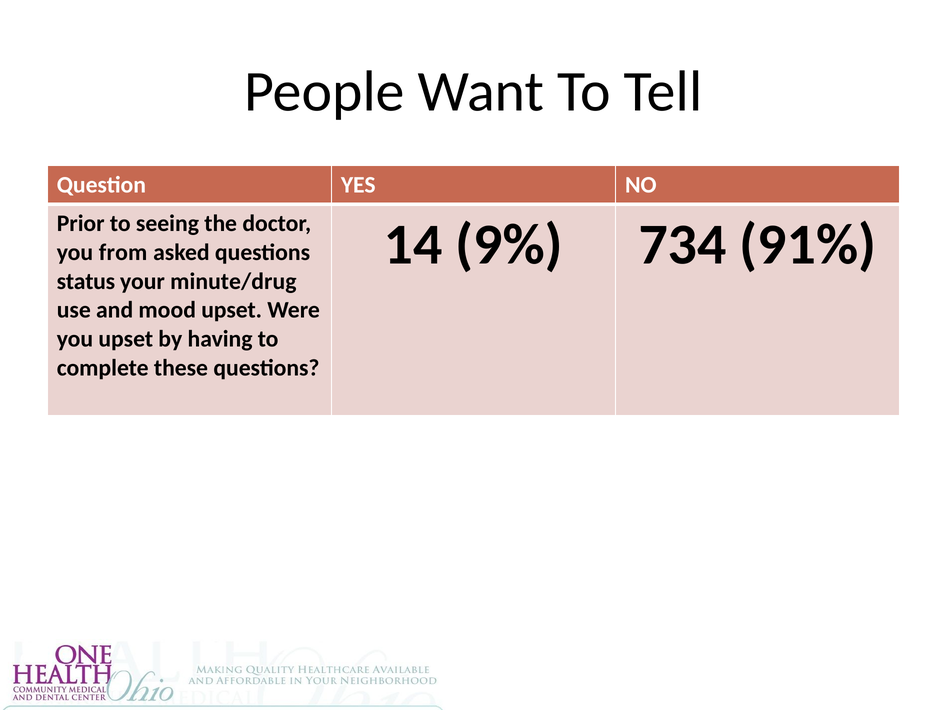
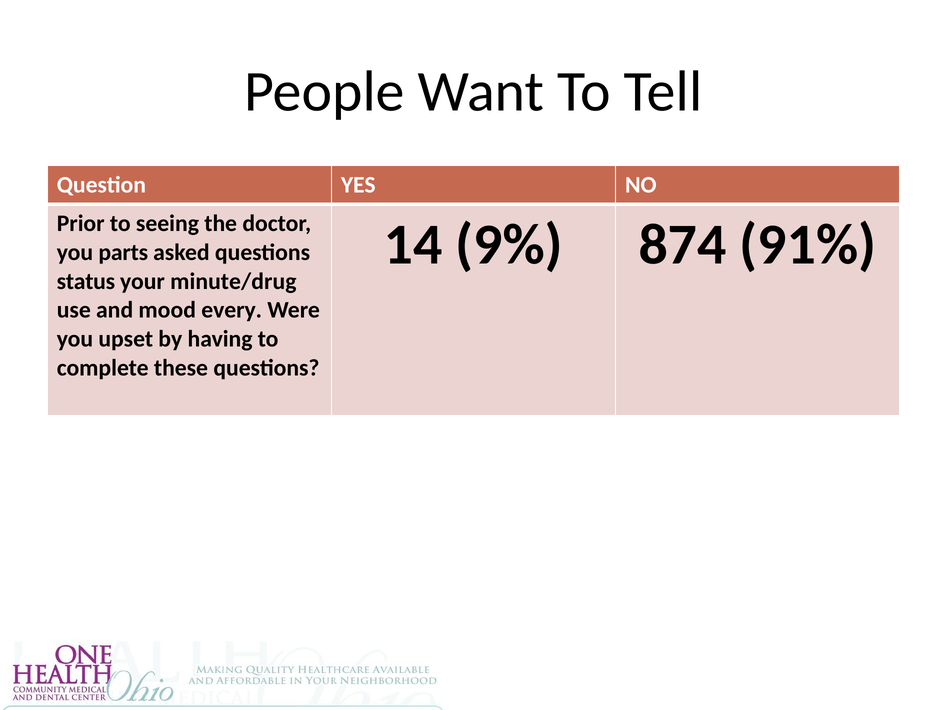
734: 734 -> 874
from: from -> parts
mood upset: upset -> every
